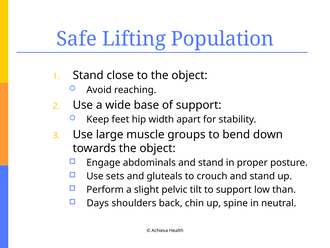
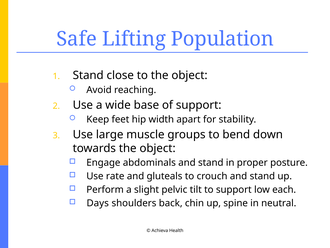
sets: sets -> rate
than: than -> each
